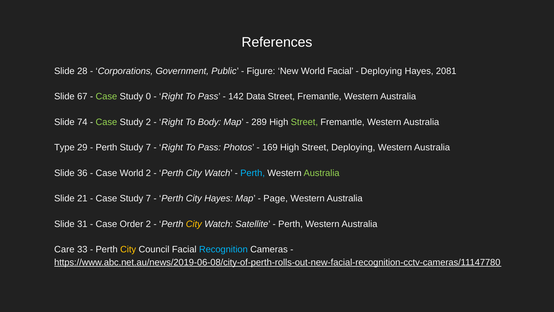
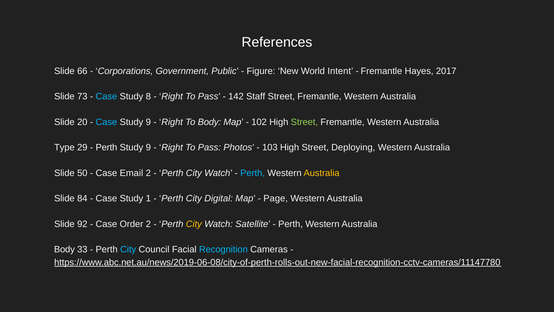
28: 28 -> 66
World Facial: Facial -> Intent
Deploying at (381, 71): Deploying -> Fremantle
2081: 2081 -> 2017
67: 67 -> 73
Case at (106, 96) colour: light green -> light blue
0: 0 -> 8
Data: Data -> Staff
74: 74 -> 20
Case at (106, 122) colour: light green -> light blue
2 at (148, 122): 2 -> 9
289: 289 -> 102
7 at (148, 147): 7 -> 9
169: 169 -> 103
36: 36 -> 50
Case World: World -> Email
Australia at (322, 173) colour: light green -> yellow
21: 21 -> 84
Case Study 7: 7 -> 1
City Hayes: Hayes -> Digital
31: 31 -> 92
Care at (64, 249): Care -> Body
City at (128, 249) colour: yellow -> light blue
